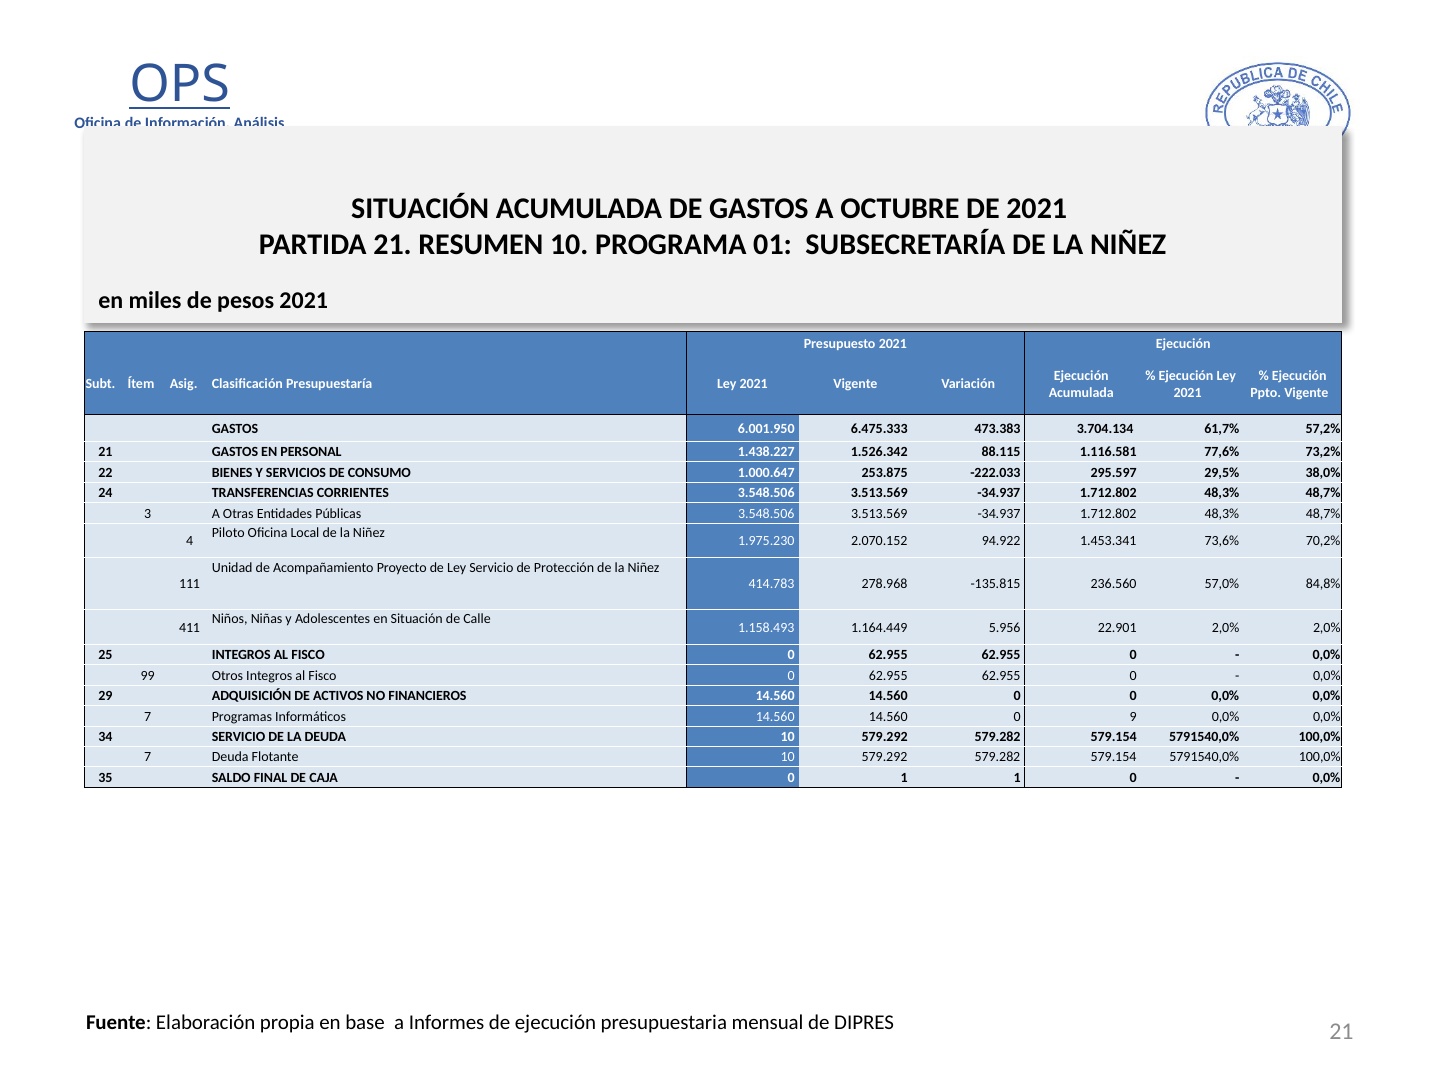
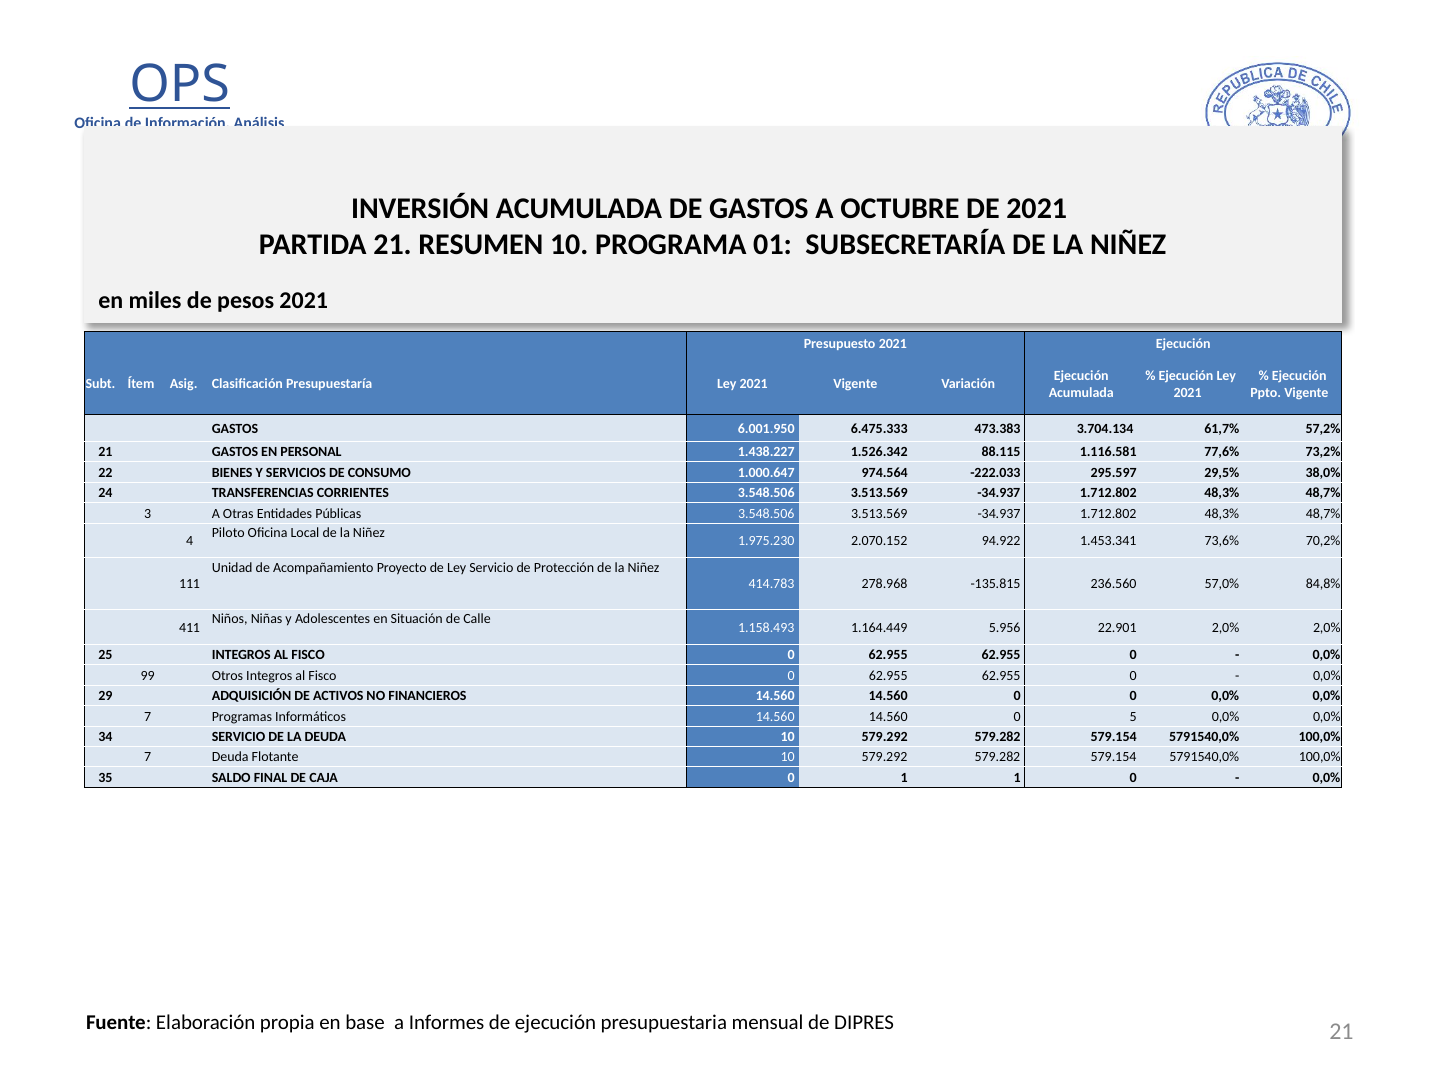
SITUACIÓN at (420, 209): SITUACIÓN -> INVERSIÓN
253.875: 253.875 -> 974.564
9: 9 -> 5
